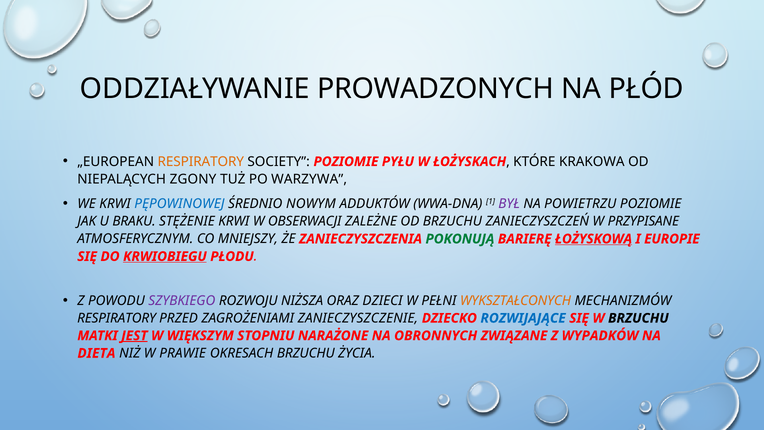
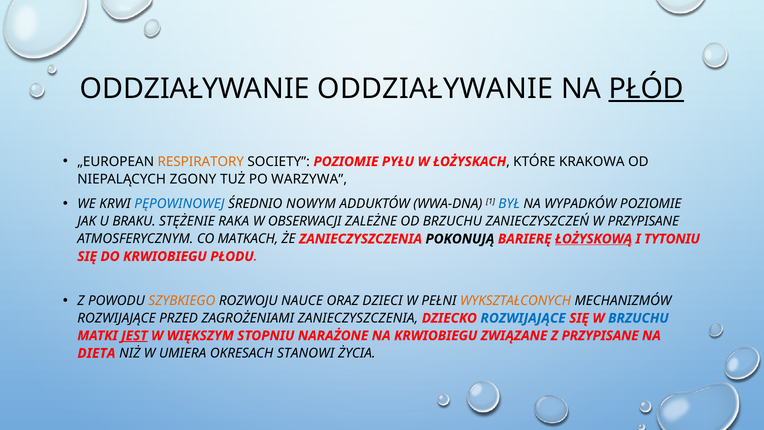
ODDZIAŁYWANIE PROWADZONYCH: PROWADZONYCH -> ODDZIAŁYWANIE
PŁÓD underline: none -> present
BYŁ colour: purple -> blue
POWIETRZU: POWIETRZU -> WYPADKÓW
STĘŻENIE KRWI: KRWI -> RAKA
MNIEJSZY: MNIEJSZY -> MATKACH
POKONUJĄ colour: green -> black
EUROPIE: EUROPIE -> TYTONIU
KRWIOBIEGU at (165, 256) underline: present -> none
SZYBKIEGO colour: purple -> orange
NIŻSZA: NIŻSZA -> NAUCE
RESPIRATORY at (117, 318): RESPIRATORY -> ROZWIJAJĄCE
ZAGROŻENIAMI ZANIECZYSZCZENIE: ZANIECZYSZCZENIE -> ZANIECZYSZCZENIA
BRZUCHU at (638, 318) colour: black -> blue
NA OBRONNYCH: OBRONNYCH -> KRWIOBIEGU
Z WYPADKÓW: WYPADKÓW -> PRZYPISANE
PRAWIE: PRAWIE -> UMIERA
OKRESACH BRZUCHU: BRZUCHU -> STANOWI
